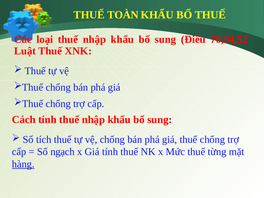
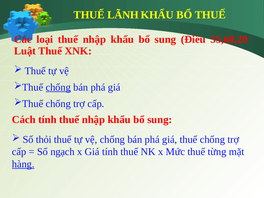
TOÀN: TOÀN -> LÃNH
70,94,52: 70,94,52 -> 55,60,20
chống at (58, 87) underline: none -> present
tích: tích -> thỏi
